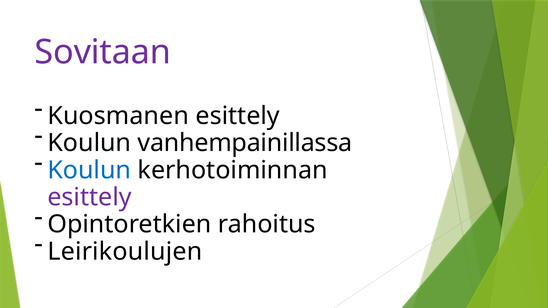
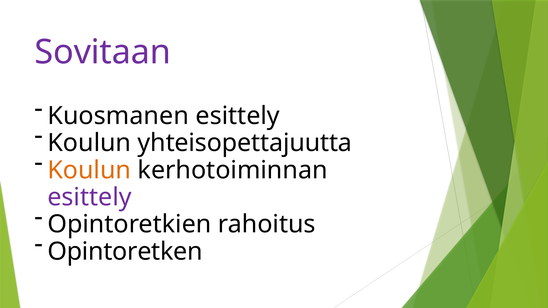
vanhempainillassa: vanhempainillassa -> yhteisopettajuutta
Koulun at (89, 170) colour: blue -> orange
Leirikoulujen: Leirikoulujen -> Opintoretken
